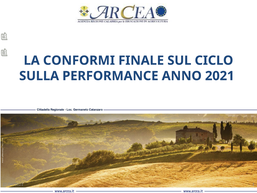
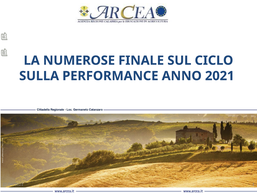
CONFORMI: CONFORMI -> NUMEROSE
